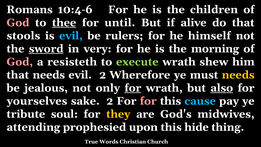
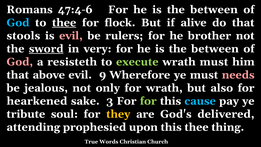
10:4-6: 10:4-6 -> 47:4-6
children at (214, 10): children -> between
God at (18, 23) colour: pink -> light blue
until: until -> flock
evil at (71, 36) colour: light blue -> pink
himself: himself -> brother
morning at (215, 49): morning -> between
wrath shew: shew -> must
that needs: needs -> above
evil 2: 2 -> 9
needs at (238, 75) colour: yellow -> pink
for at (133, 88) underline: present -> none
also underline: present -> none
yourselves: yourselves -> hearkened
sake 2: 2 -> 3
for at (148, 101) colour: pink -> light green
midwives: midwives -> delivered
this hide: hide -> thee
